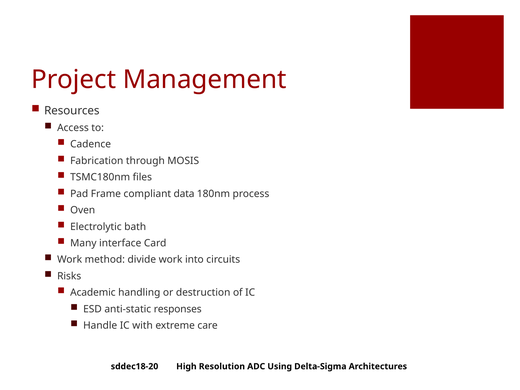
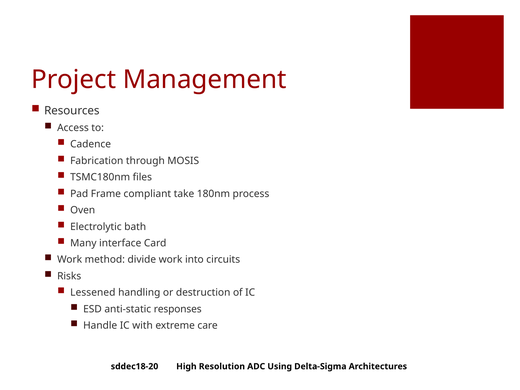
data: data -> take
Academic: Academic -> Lessened
